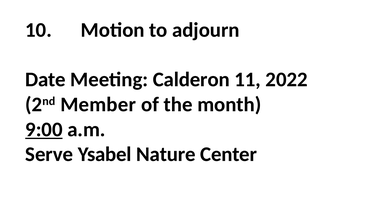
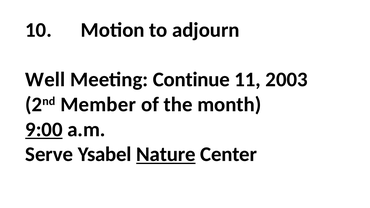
Date: Date -> Well
Calderon: Calderon -> Continue
2022: 2022 -> 2003
Nature underline: none -> present
